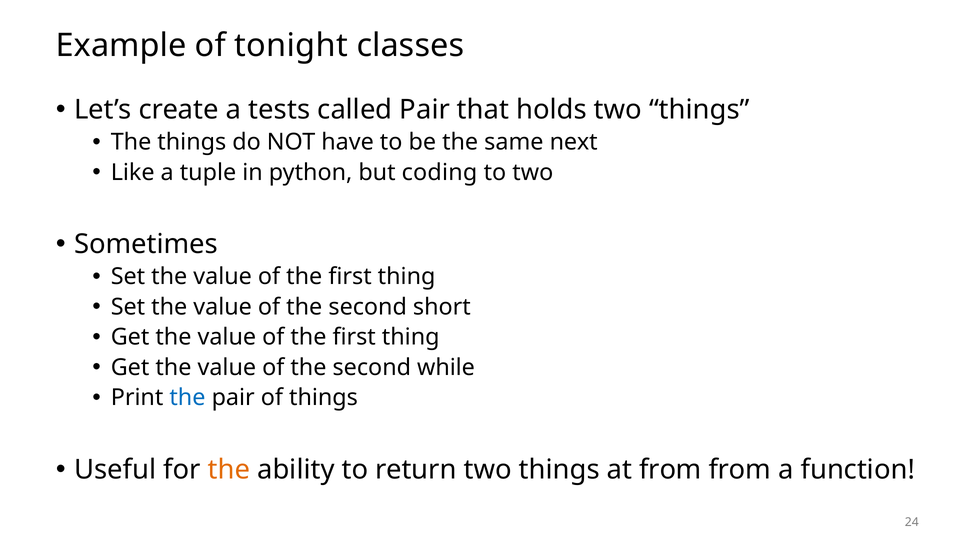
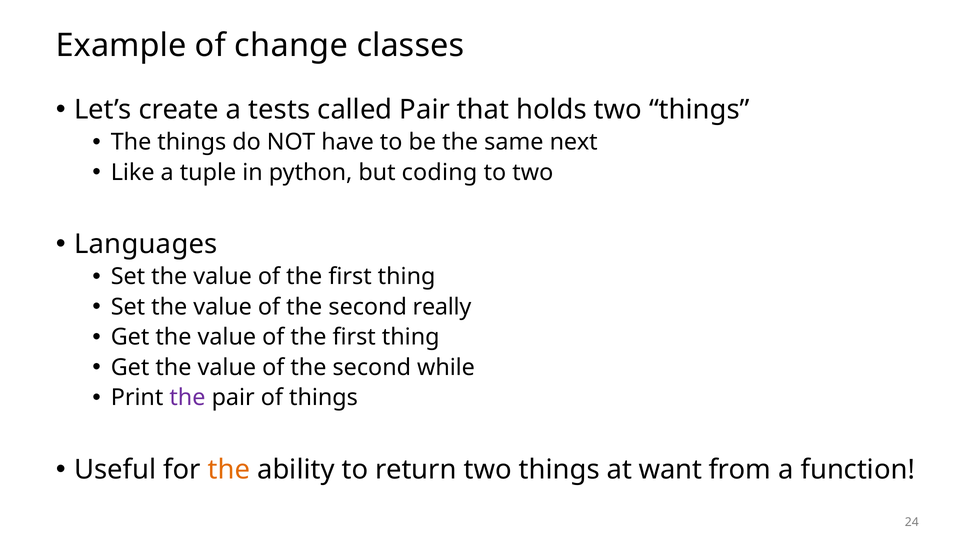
tonight: tonight -> change
Sometimes: Sometimes -> Languages
short: short -> really
the at (187, 398) colour: blue -> purple
at from: from -> want
